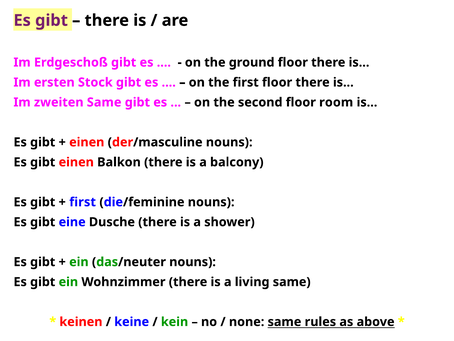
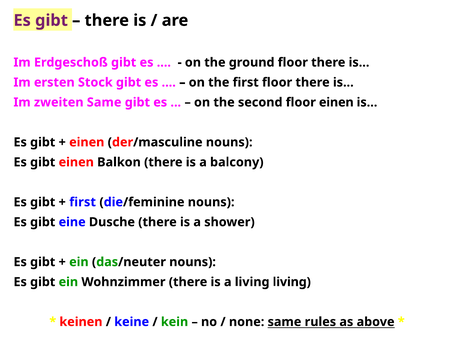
floor room: room -> einen
living same: same -> living
